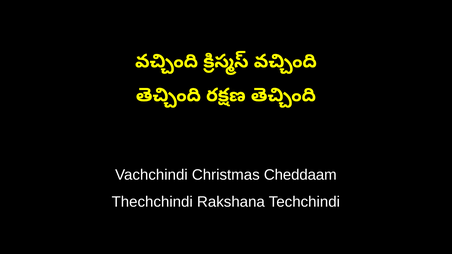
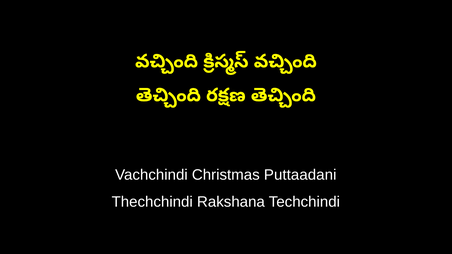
Cheddaam: Cheddaam -> Puttaadani
